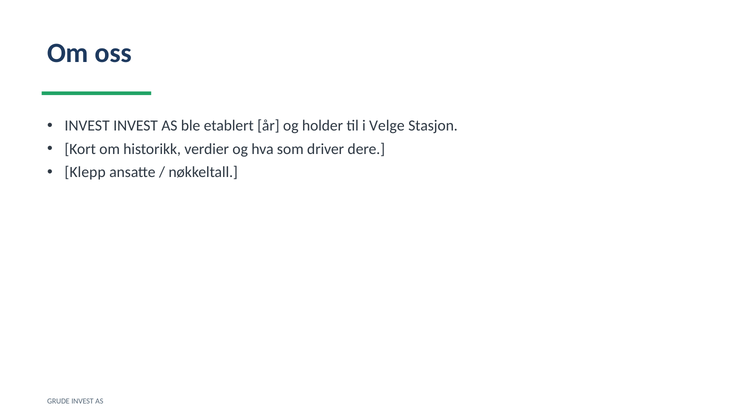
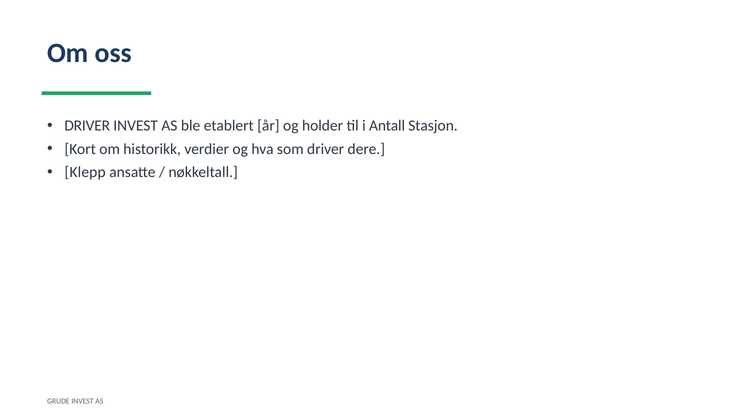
INVEST at (87, 126): INVEST -> DRIVER
Velge: Velge -> Antall
